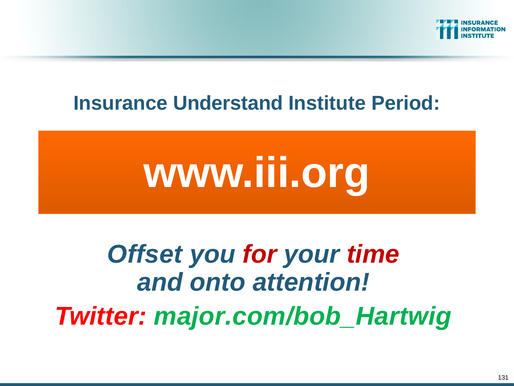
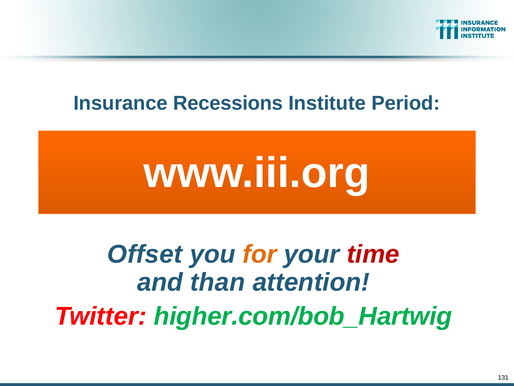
Understand: Understand -> Recessions
for colour: red -> orange
onto: onto -> than
major.com/bob_Hartwig: major.com/bob_Hartwig -> higher.com/bob_Hartwig
